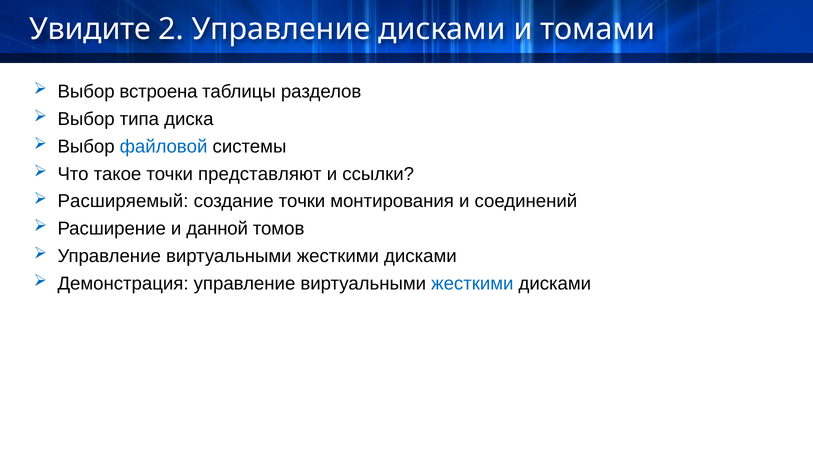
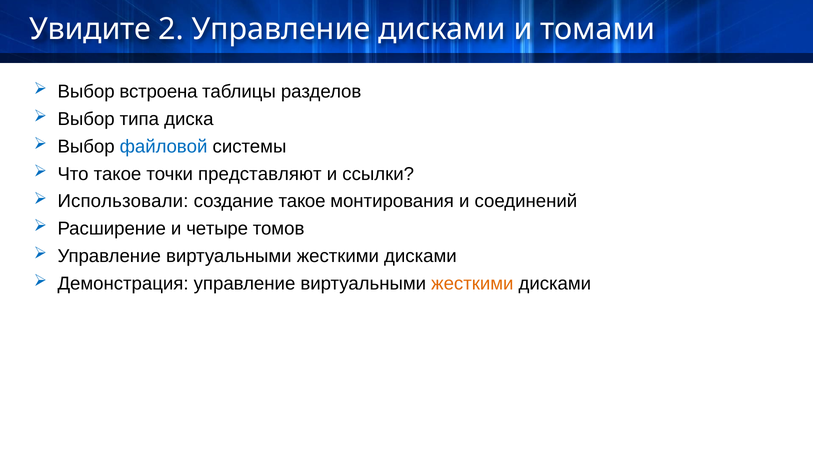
Расширяемый: Расширяемый -> Использовали
создание точки: точки -> такое
данной: данной -> четыре
жесткими at (472, 284) colour: blue -> orange
